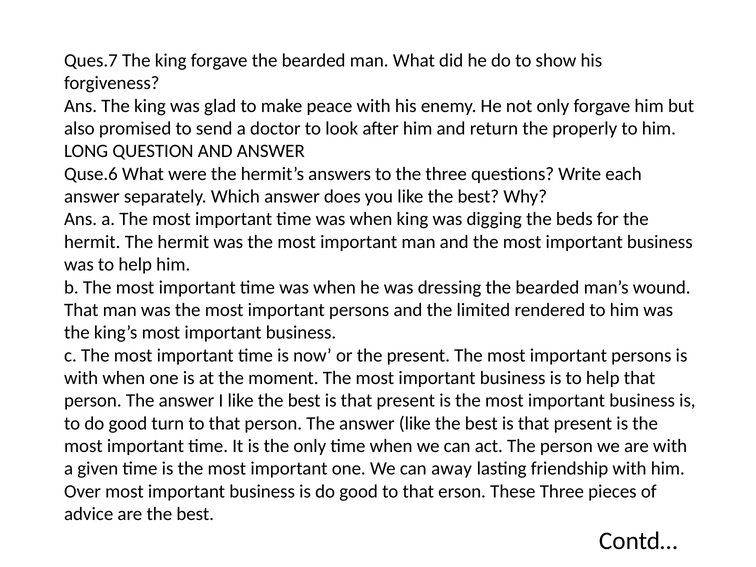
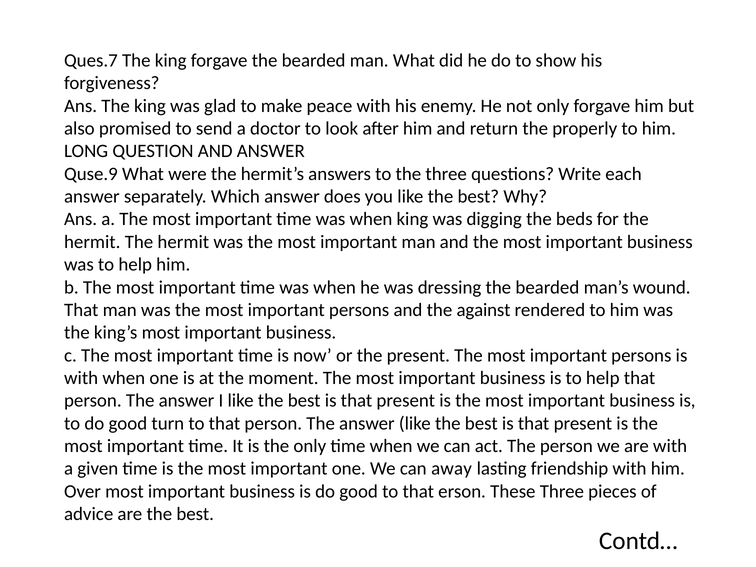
Quse.6: Quse.6 -> Quse.9
limited: limited -> against
